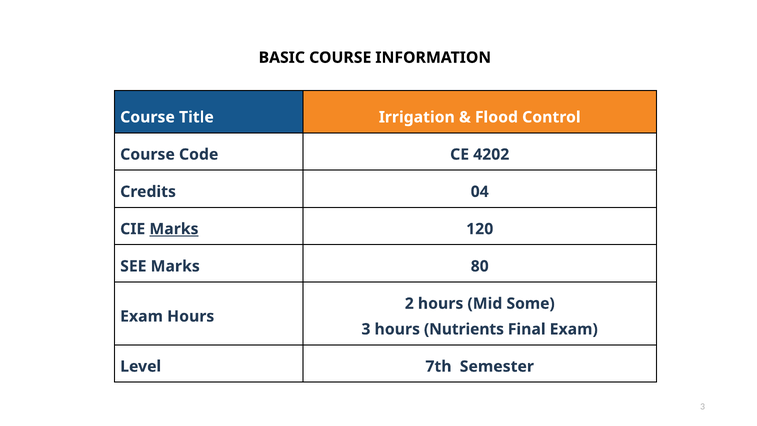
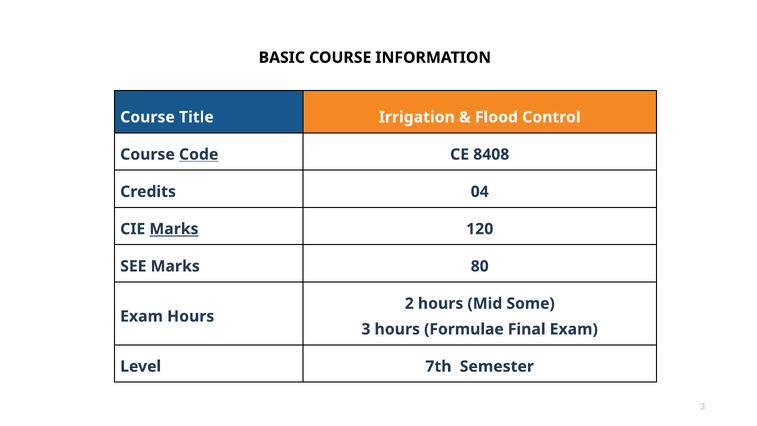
Code underline: none -> present
4202: 4202 -> 8408
Nutrients: Nutrients -> Formulae
